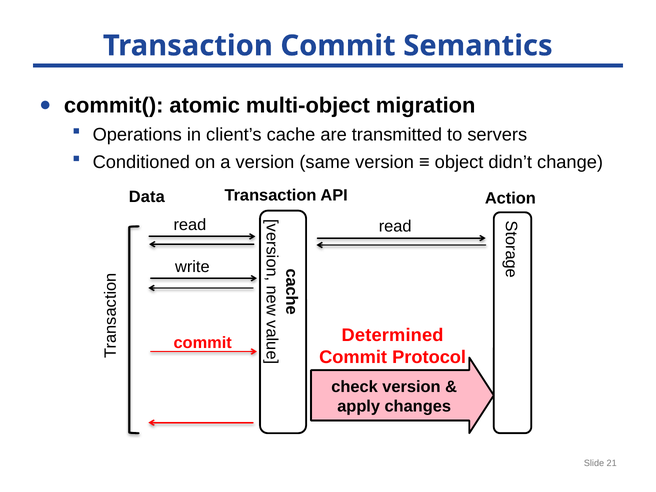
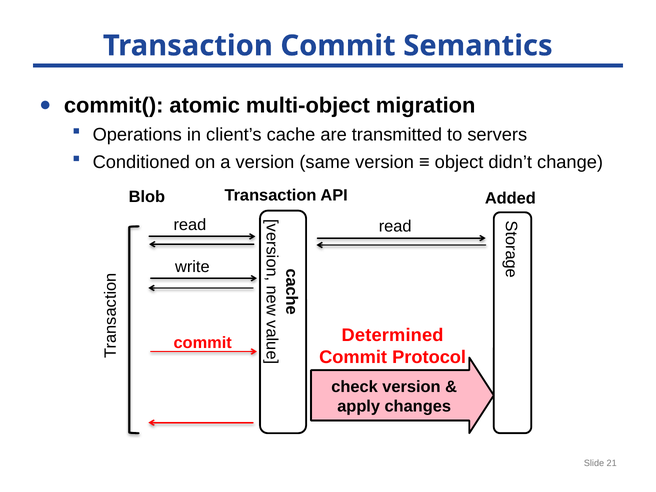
Data: Data -> Blob
Action: Action -> Added
